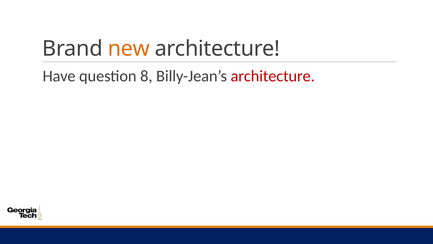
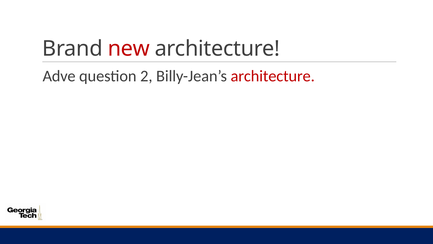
new colour: orange -> red
Have: Have -> Adve
8: 8 -> 2
